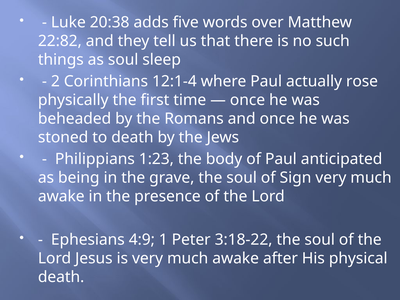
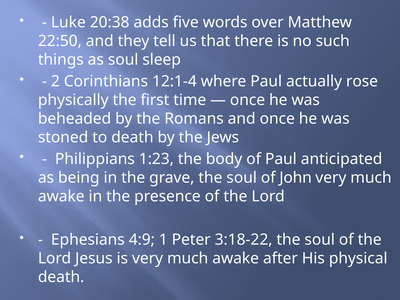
22:82: 22:82 -> 22:50
Sign: Sign -> John
